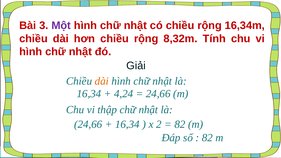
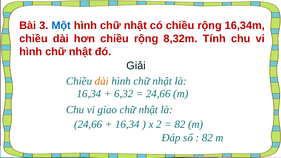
Một colour: purple -> blue
4,24: 4,24 -> 6,32
thập: thập -> giao
